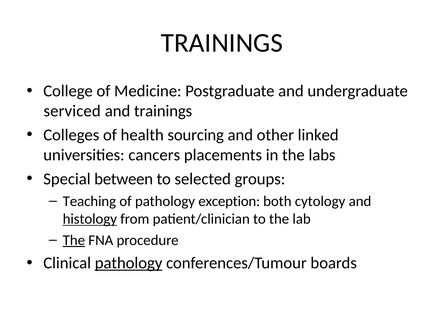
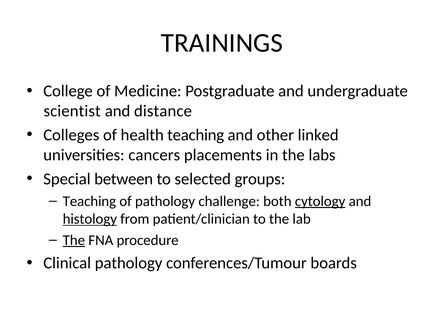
serviced: serviced -> scientist
and trainings: trainings -> distance
health sourcing: sourcing -> teaching
exception: exception -> challenge
cytology underline: none -> present
pathology at (129, 263) underline: present -> none
